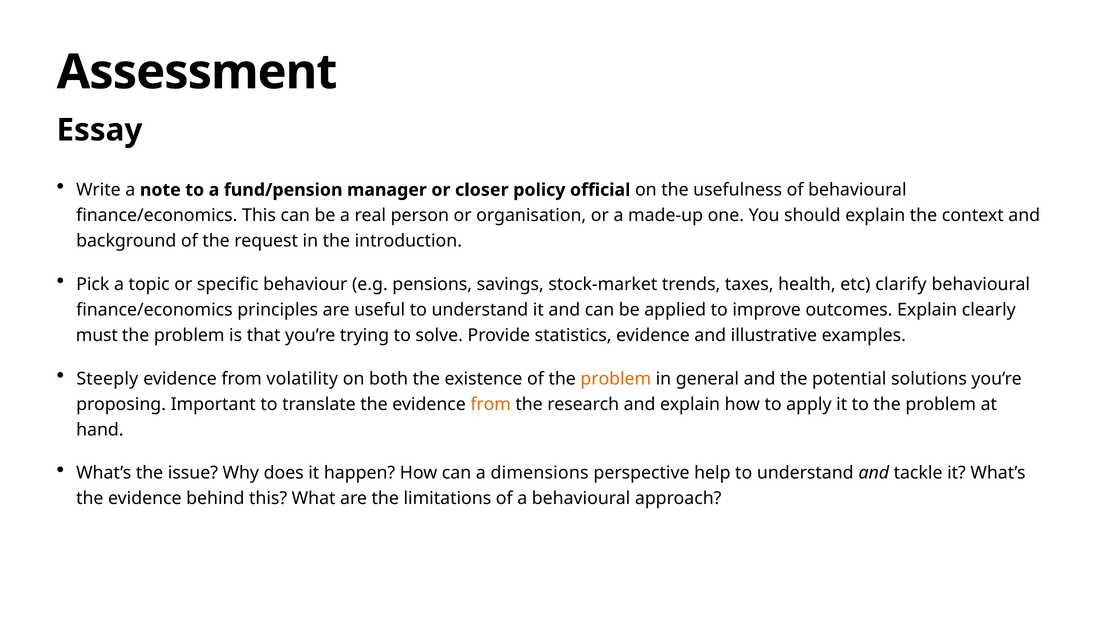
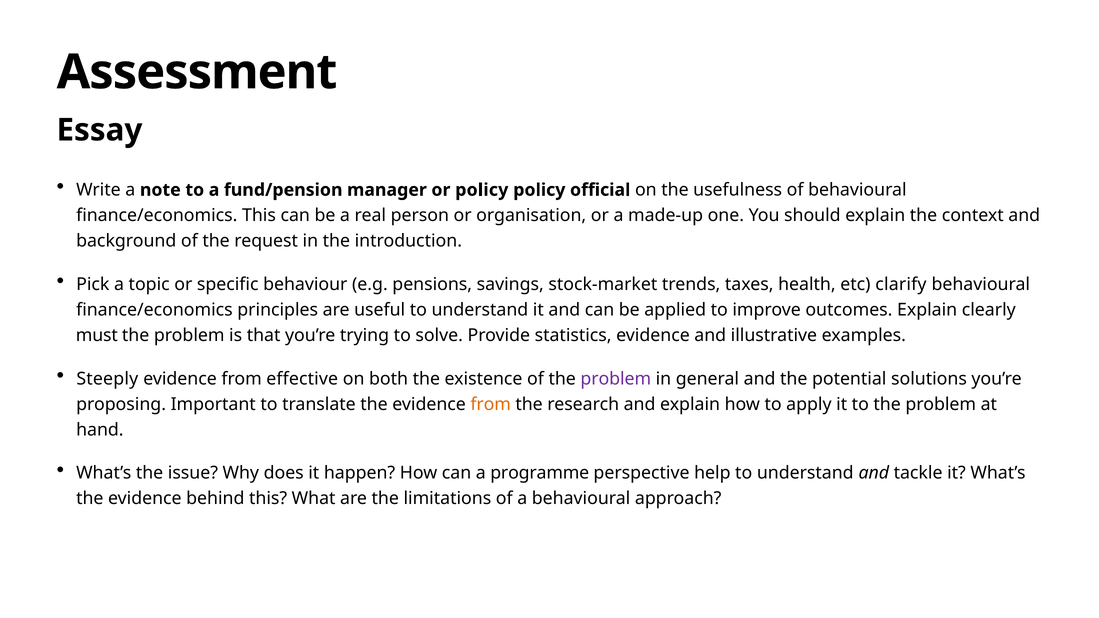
or closer: closer -> policy
volatility: volatility -> effective
problem at (616, 379) colour: orange -> purple
dimensions: dimensions -> programme
